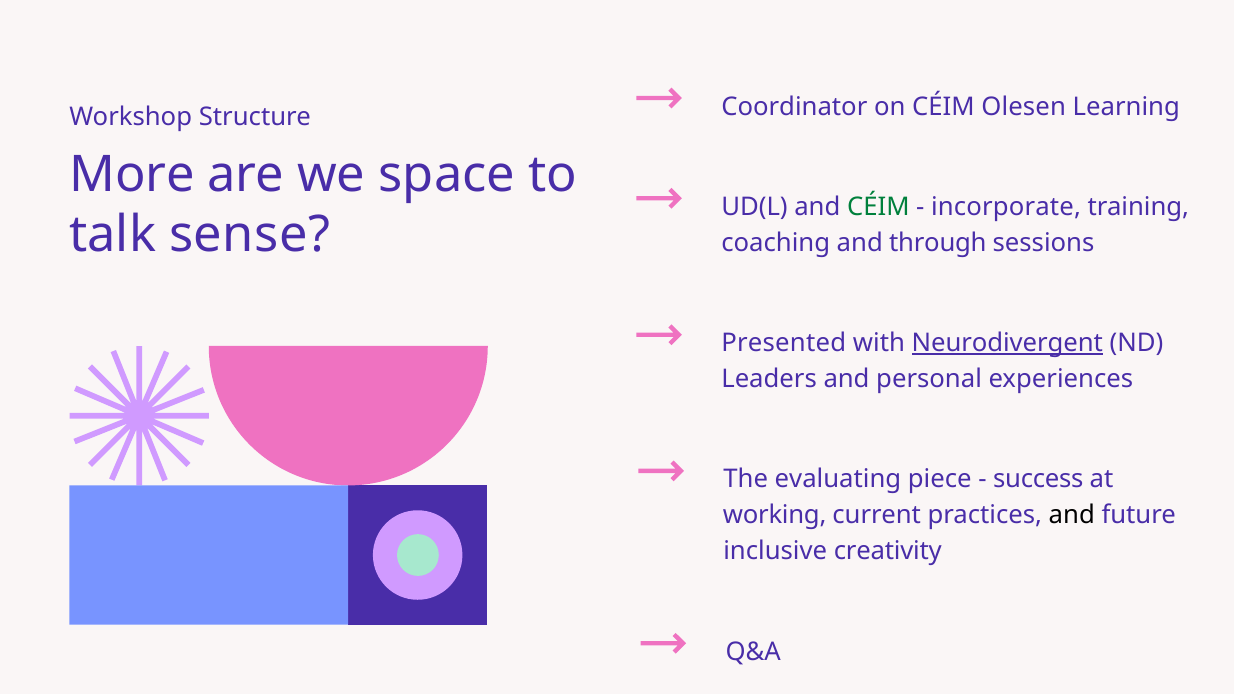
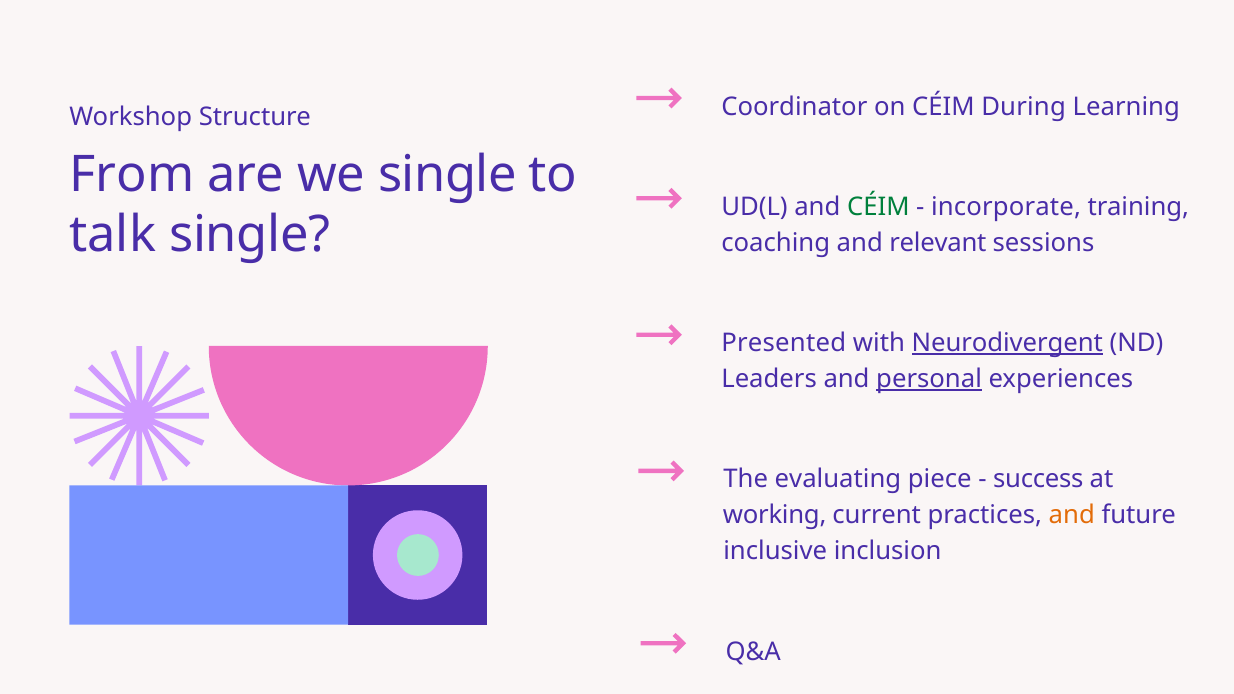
Olesen: Olesen -> During
More: More -> From
we space: space -> single
talk sense: sense -> single
through: through -> relevant
personal underline: none -> present
and at (1072, 516) colour: black -> orange
creativity: creativity -> inclusion
